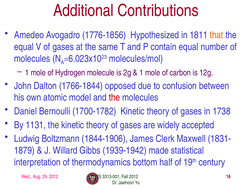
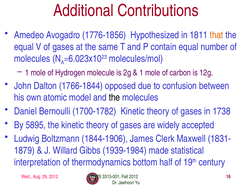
the at (114, 98) colour: red -> black
1131: 1131 -> 5895
1939-1942: 1939-1942 -> 1939-1984
